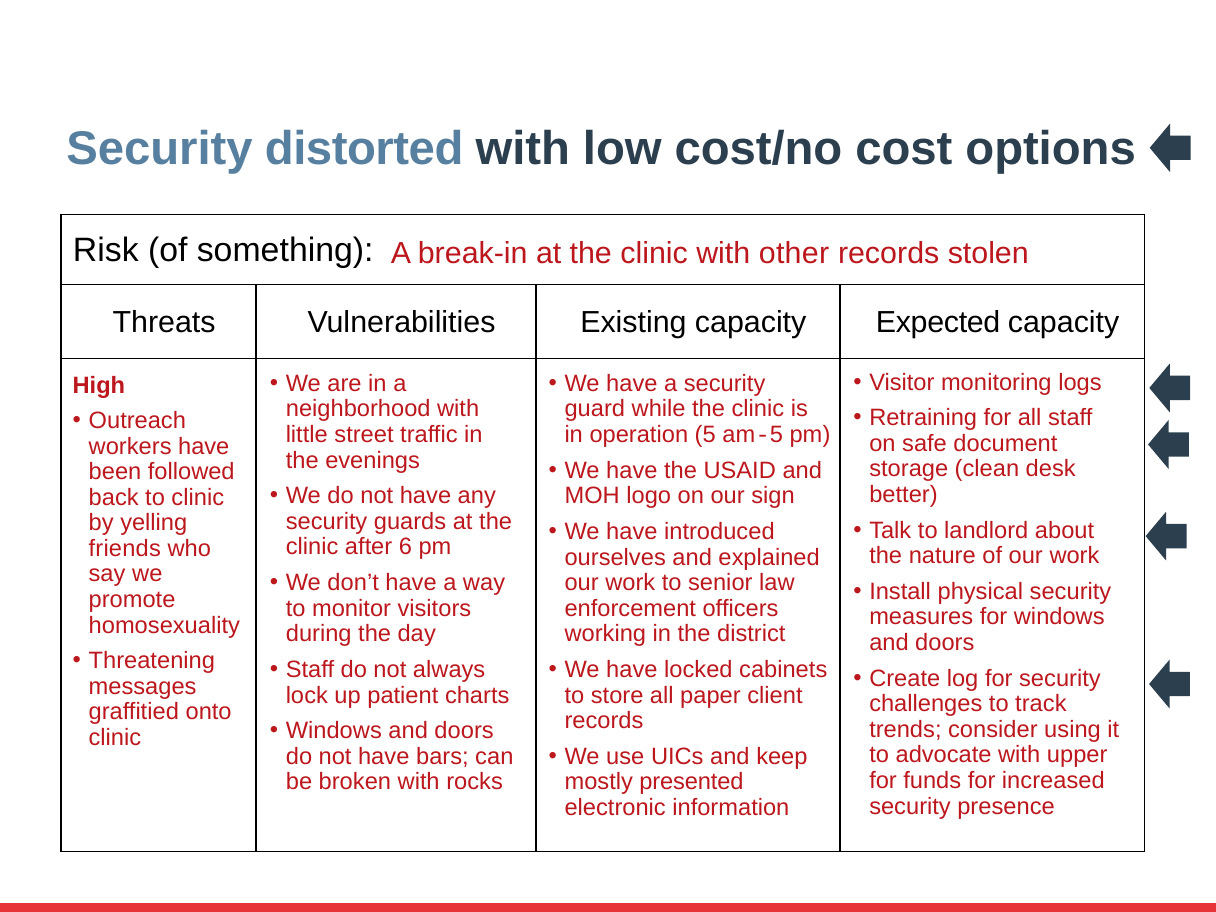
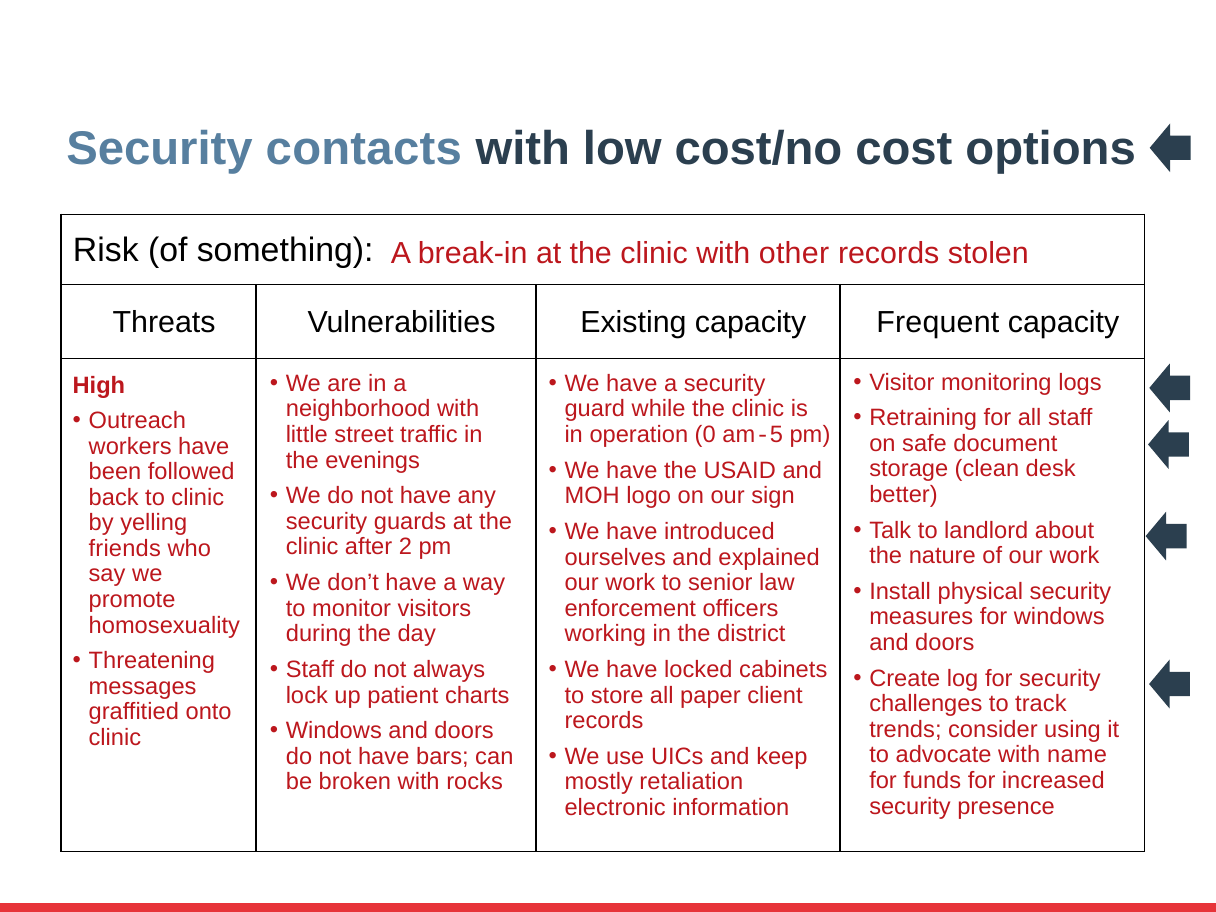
distorted: distorted -> contacts
Expected: Expected -> Frequent
5: 5 -> 0
6: 6 -> 2
upper: upper -> name
presented: presented -> retaliation
